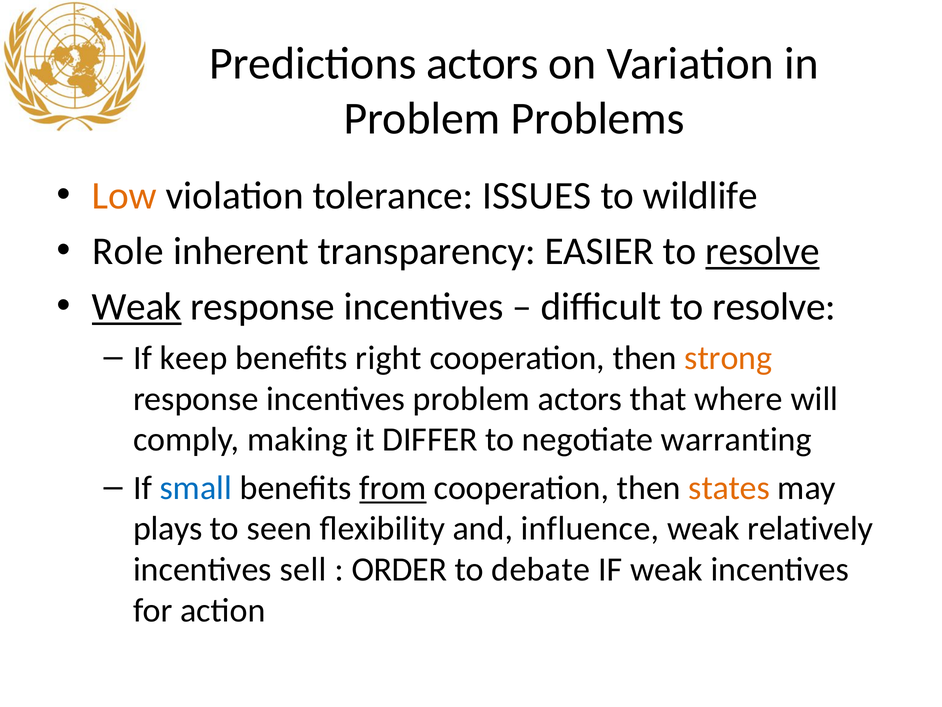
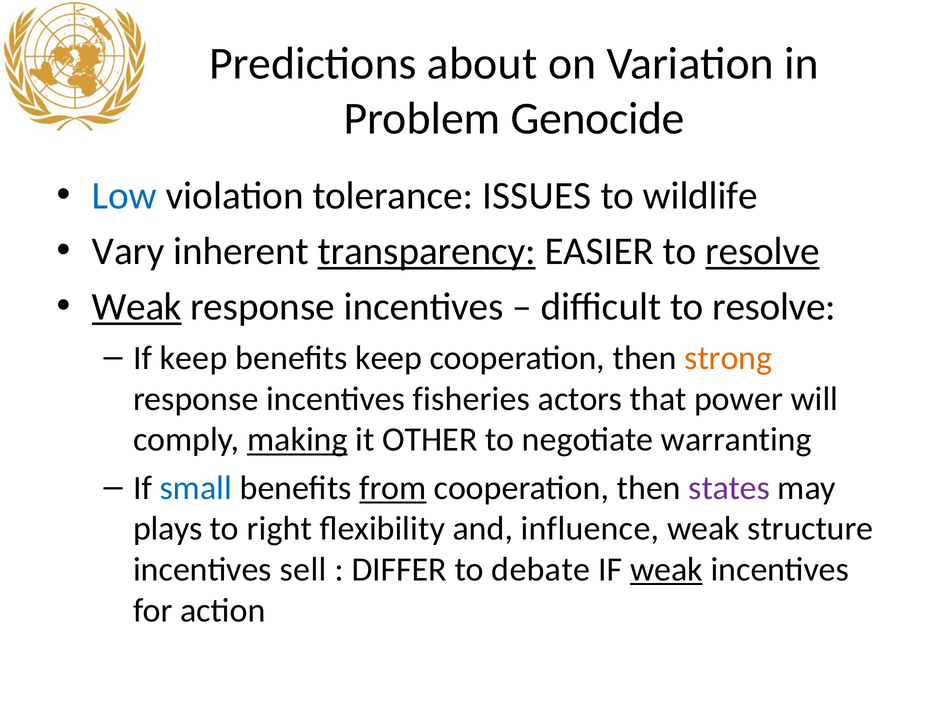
Predictions actors: actors -> about
Problems: Problems -> Genocide
Low colour: orange -> blue
Role: Role -> Vary
transparency underline: none -> present
benefits right: right -> keep
incentives problem: problem -> fisheries
where: where -> power
making underline: none -> present
DIFFER: DIFFER -> OTHER
states colour: orange -> purple
seen: seen -> right
relatively: relatively -> structure
ORDER: ORDER -> DIFFER
weak at (666, 569) underline: none -> present
